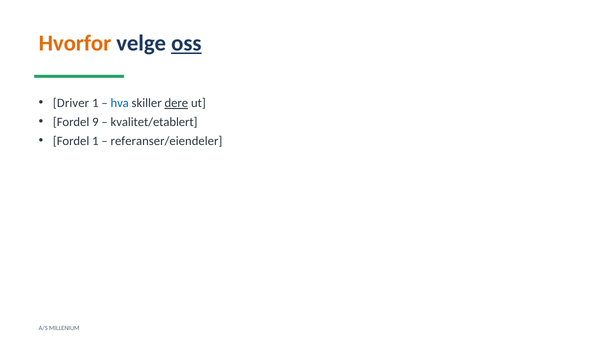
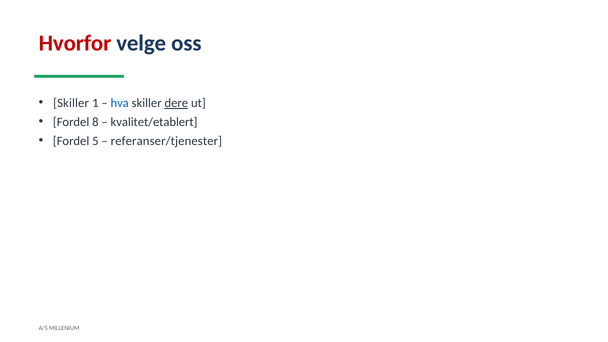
Hvorfor colour: orange -> red
oss underline: present -> none
Driver at (71, 103): Driver -> Skiller
9: 9 -> 8
Fordel 1: 1 -> 5
referanser/eiendeler: referanser/eiendeler -> referanser/tjenester
